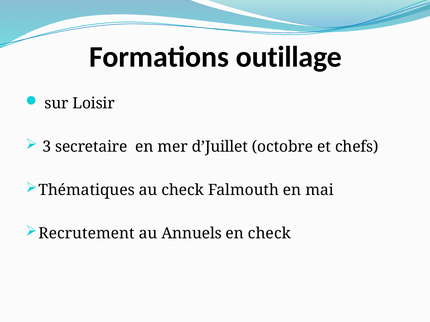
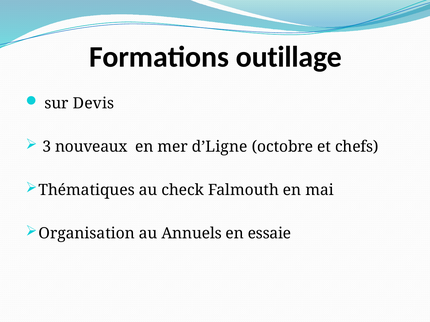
Loisir: Loisir -> Devis
secretaire: secretaire -> nouveaux
d’Juillet: d’Juillet -> d’Ligne
Recrutement: Recrutement -> Organisation
en check: check -> essaie
